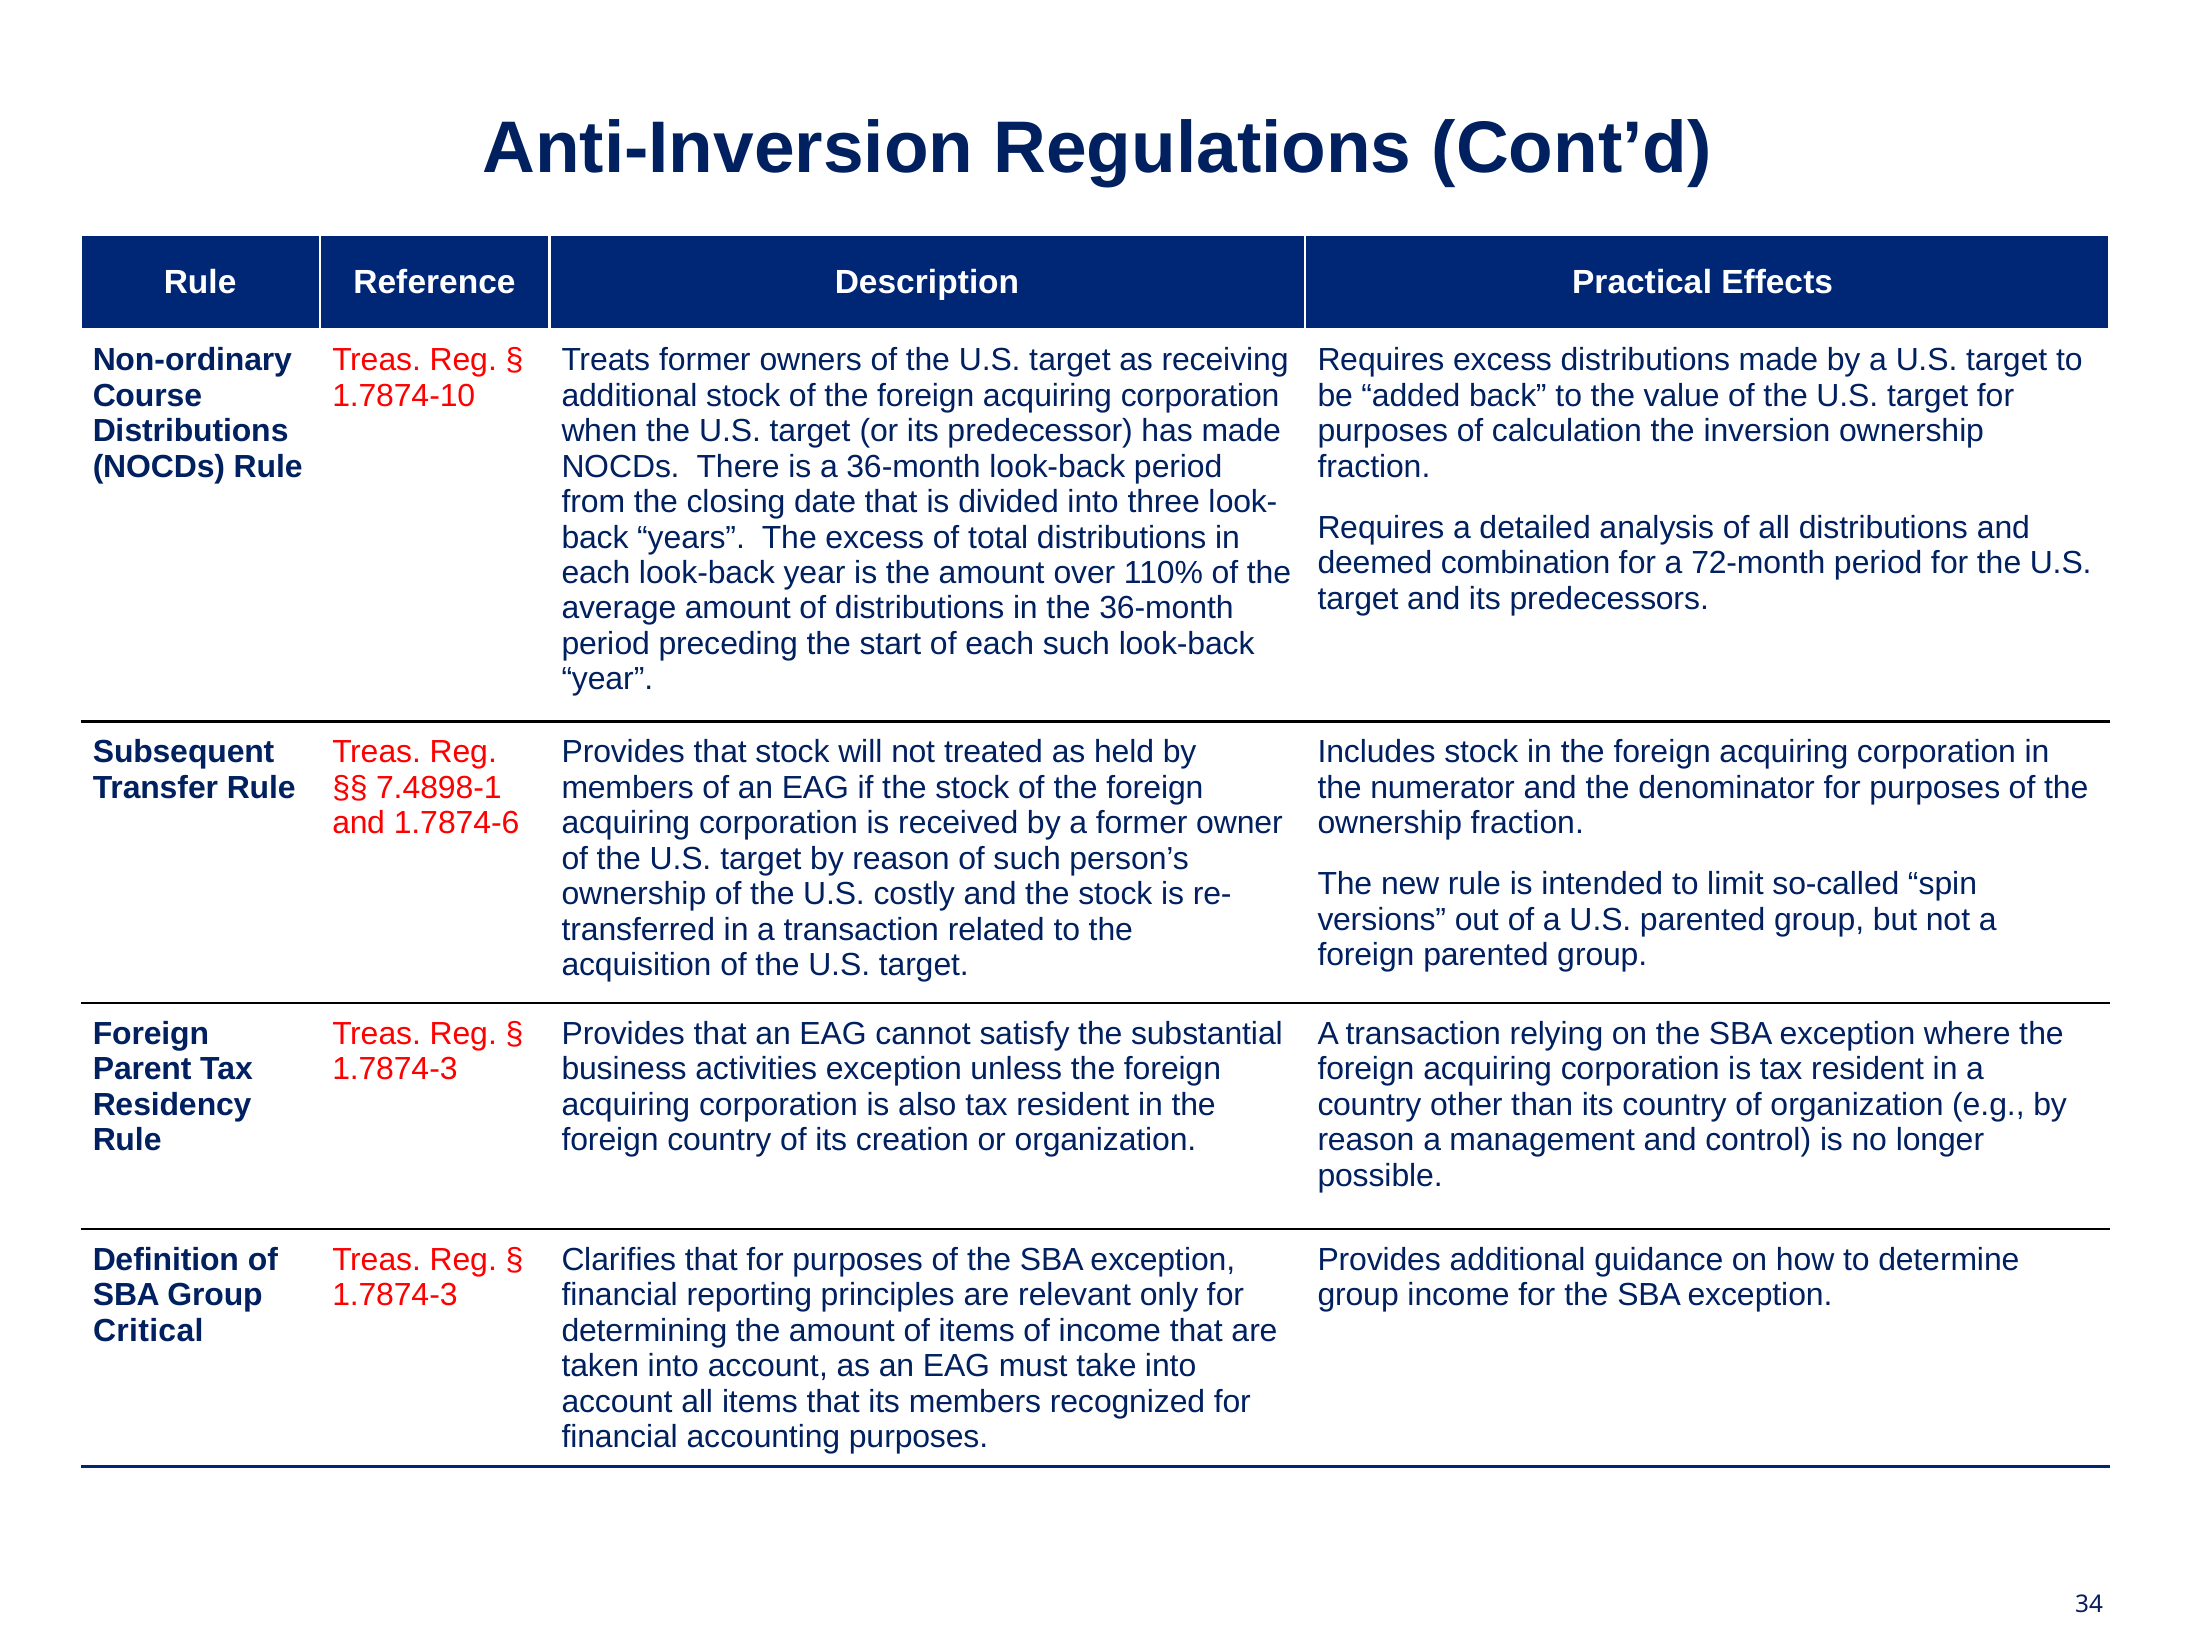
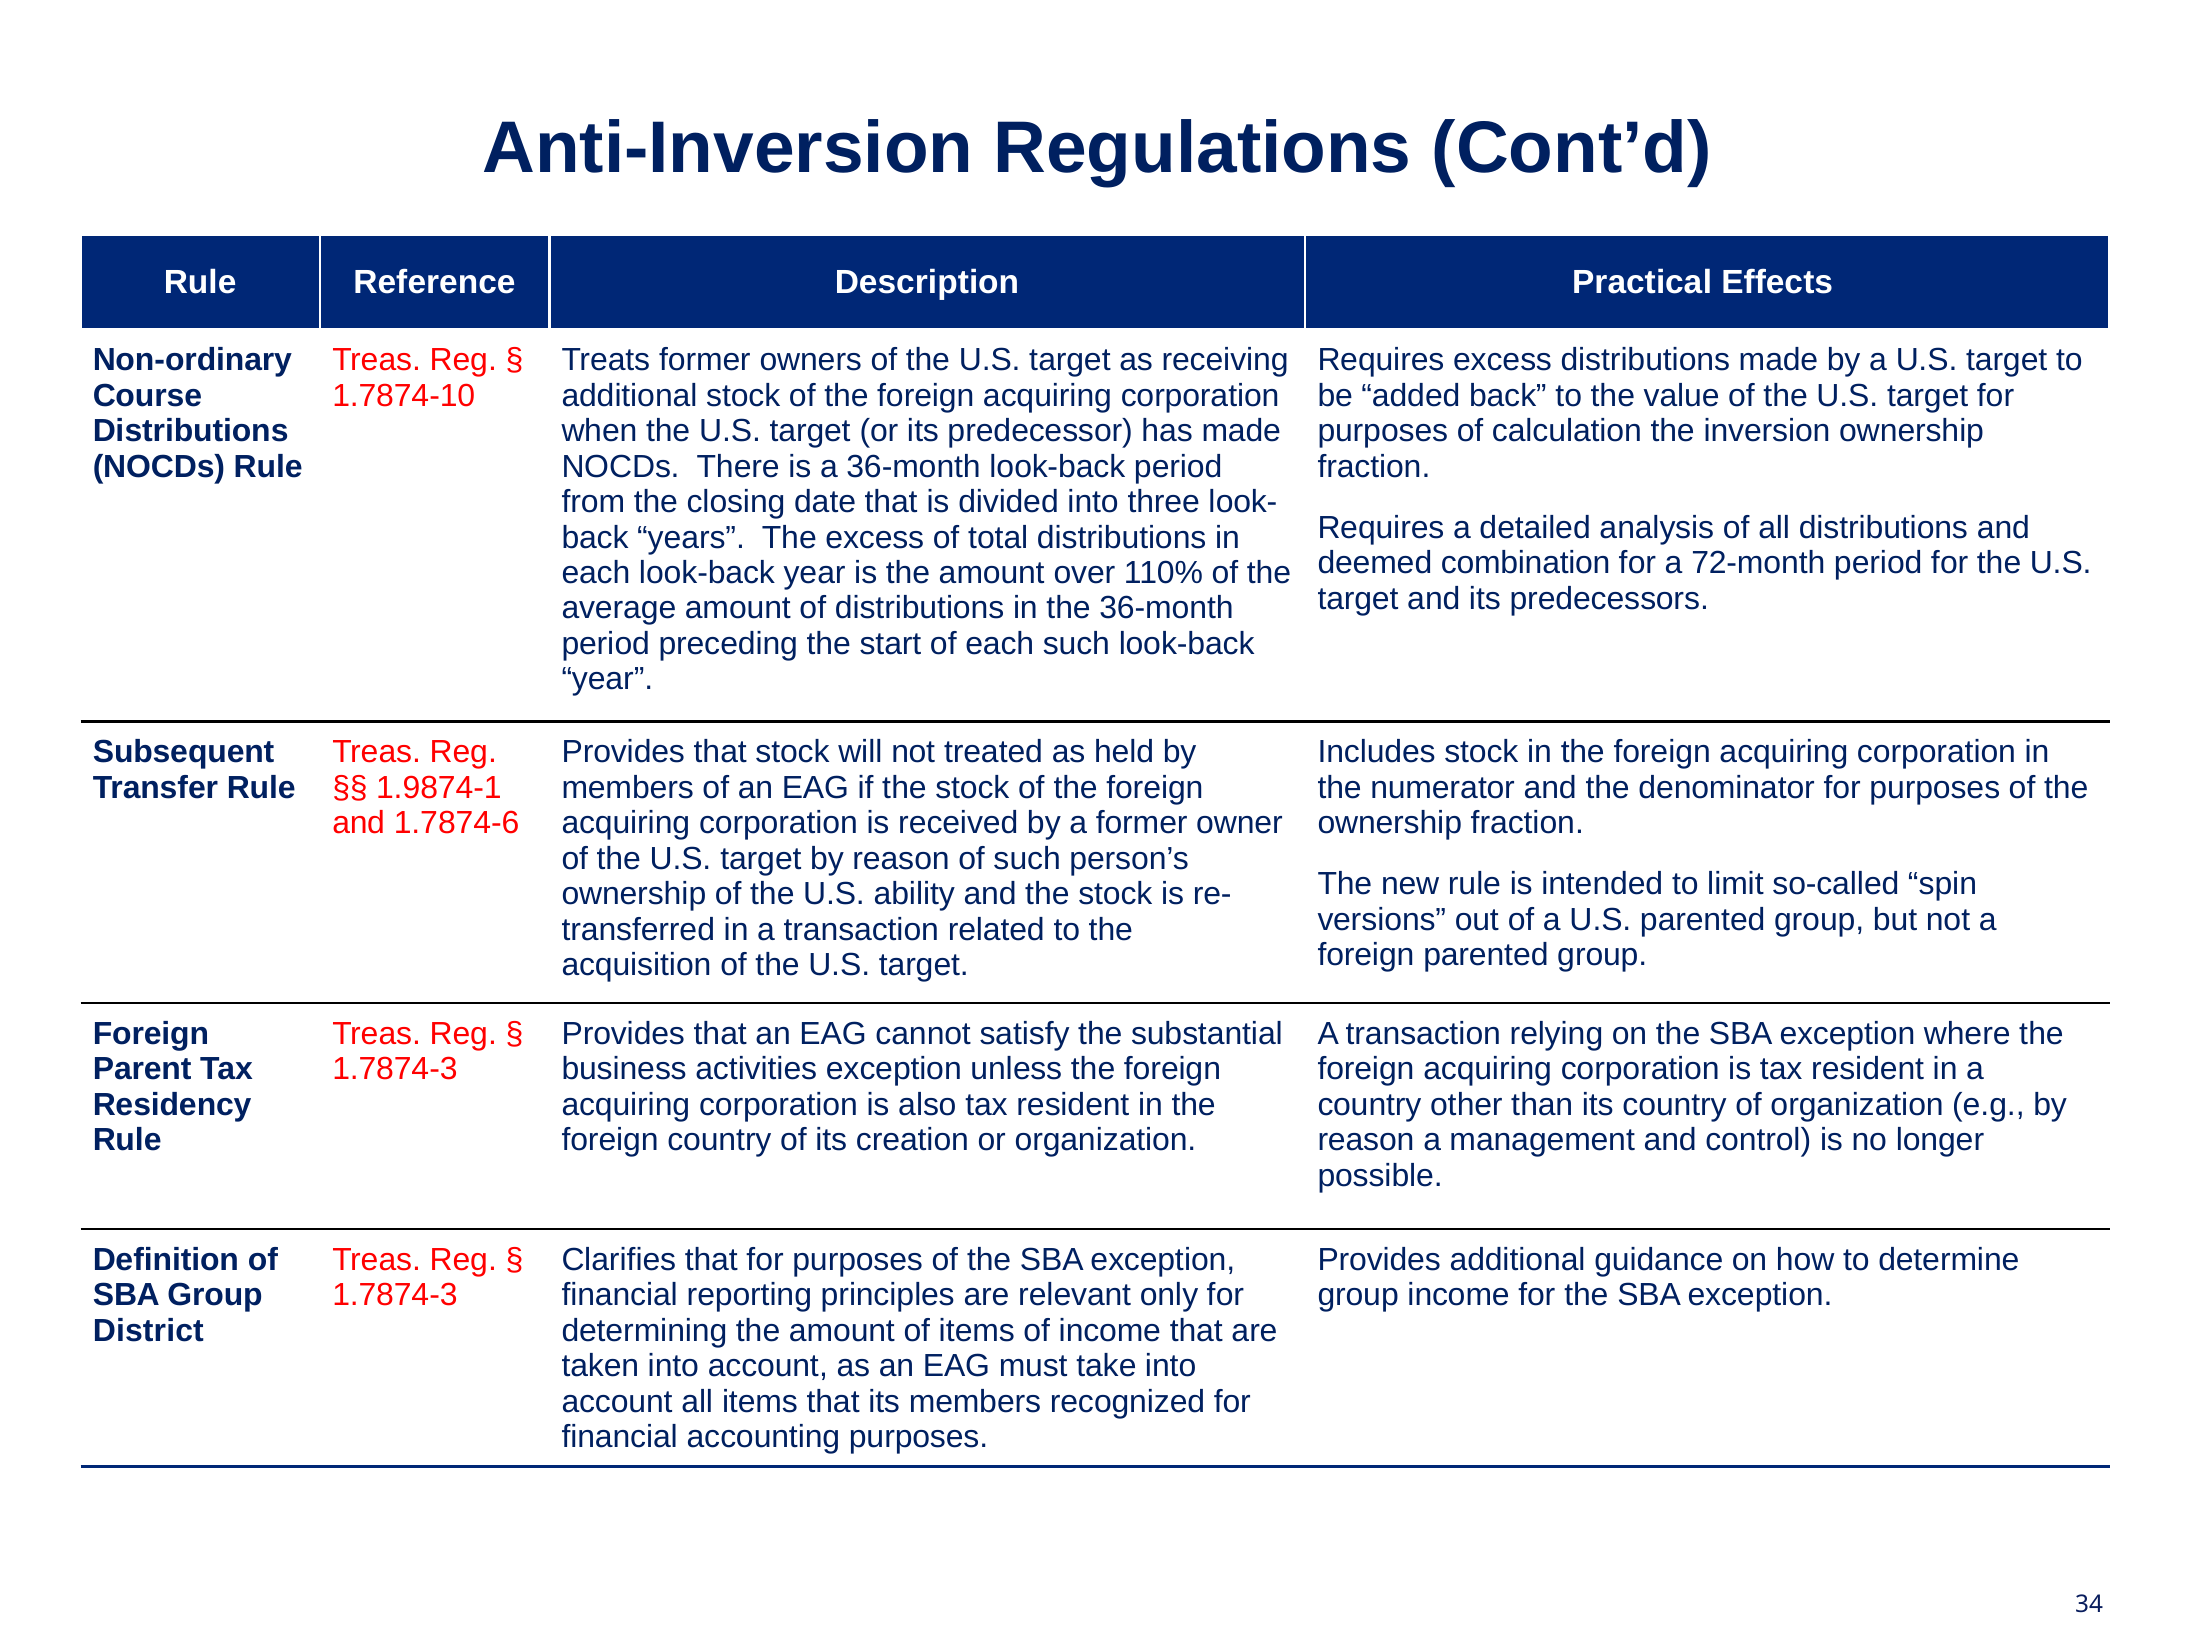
7.4898-1: 7.4898-1 -> 1.9874-1
costly: costly -> ability
Critical: Critical -> District
